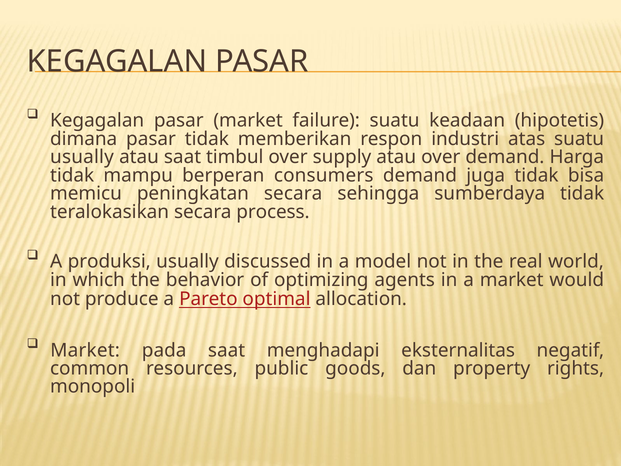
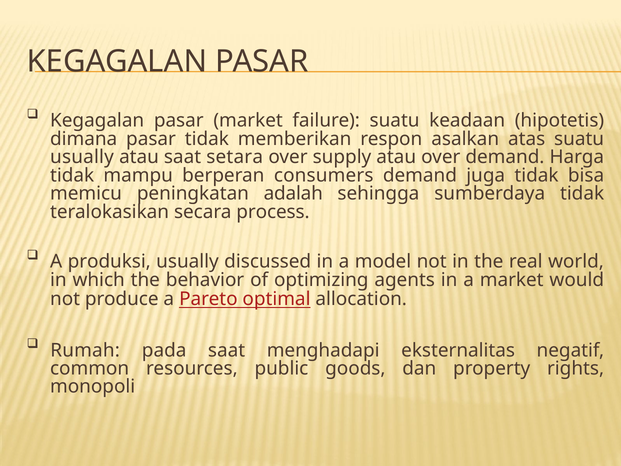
industri: industri -> asalkan
timbul: timbul -> setara
peningkatan secara: secara -> adalah
Market at (85, 350): Market -> Rumah
